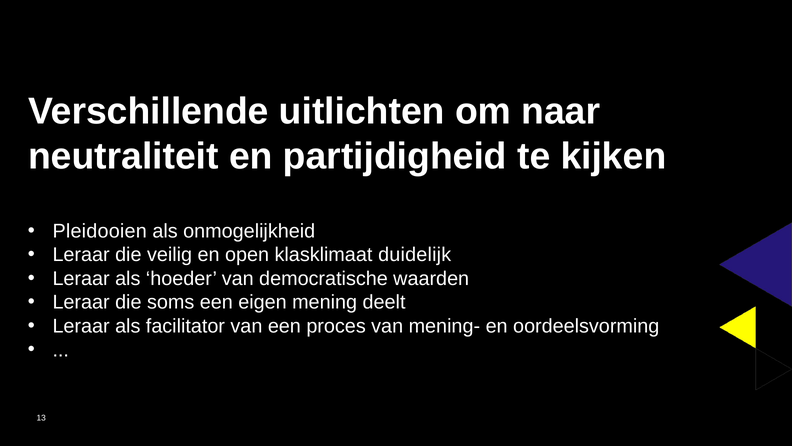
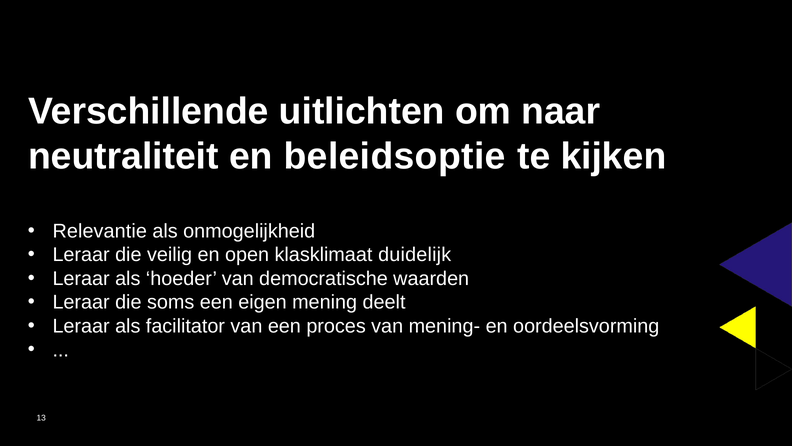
partijdigheid: partijdigheid -> beleidsoptie
Pleidooien: Pleidooien -> Relevantie
